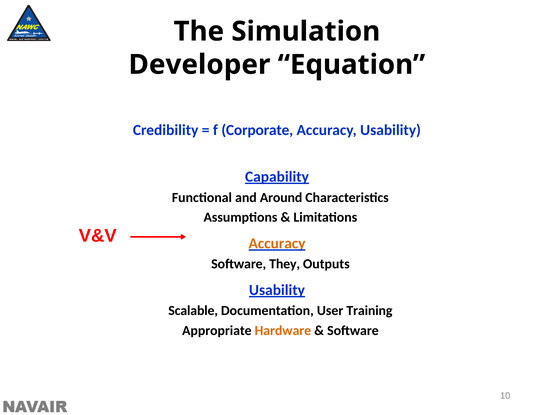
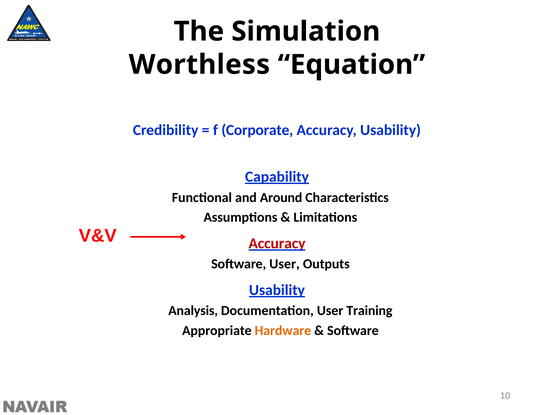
Developer: Developer -> Worthless
Accuracy at (277, 244) colour: orange -> red
Software They: They -> User
Scalable: Scalable -> Analysis
